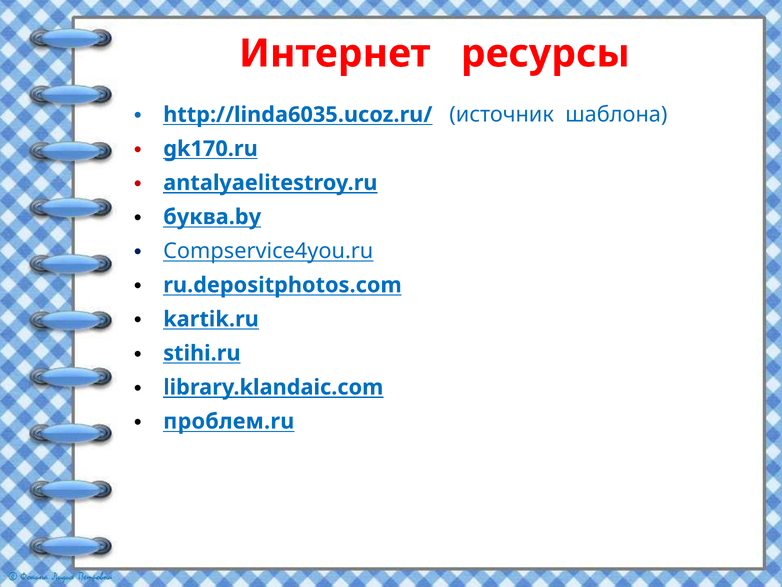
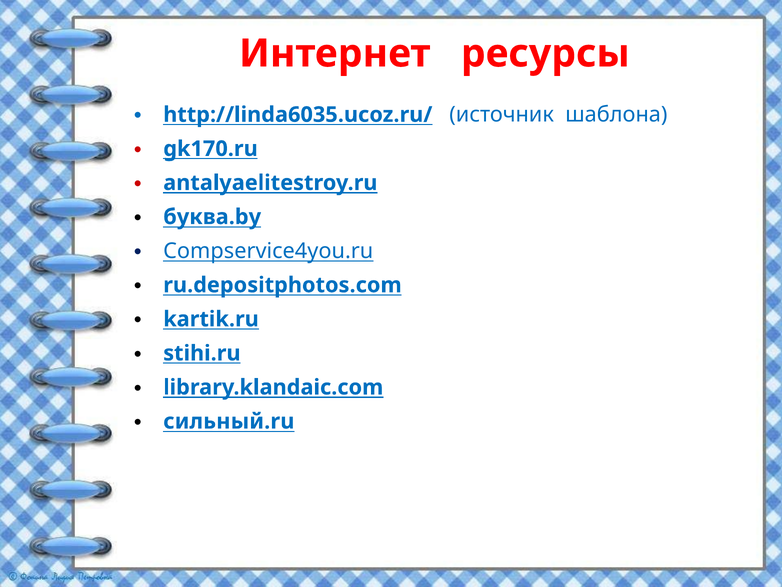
проблем.ru: проблем.ru -> сильный.ru
